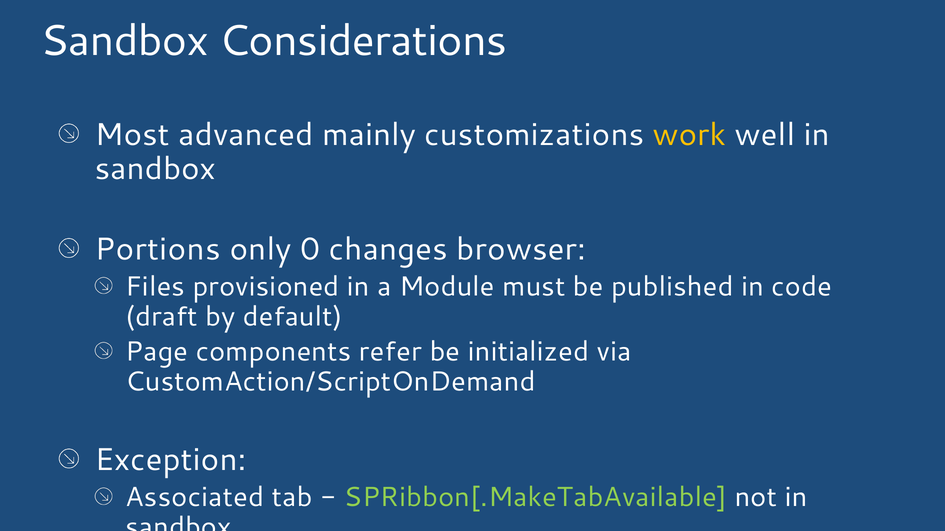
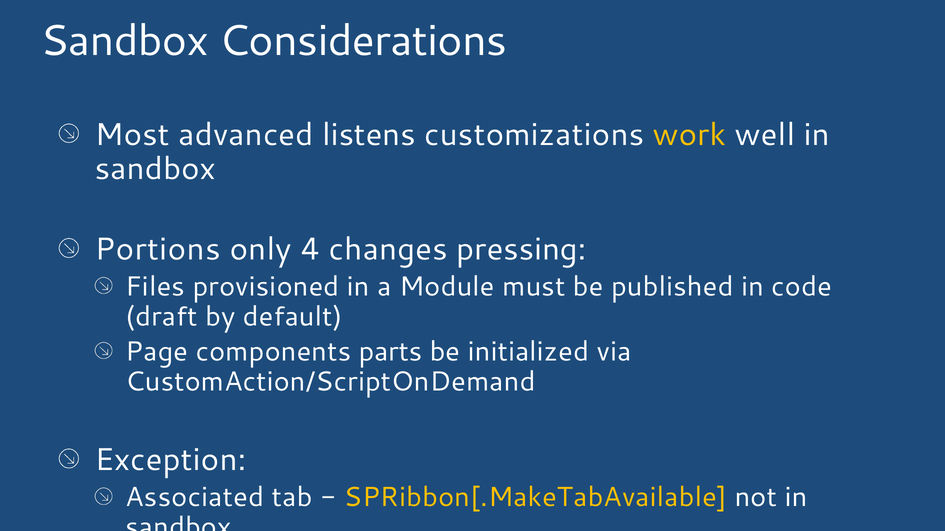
mainly: mainly -> listens
0: 0 -> 4
browser: browser -> pressing
refer: refer -> parts
SPRibbon[.MakeTabAvailable colour: light green -> yellow
